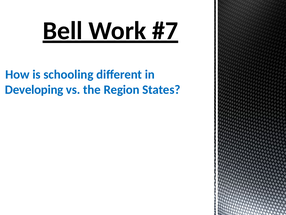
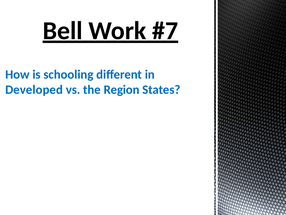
Developing: Developing -> Developed
